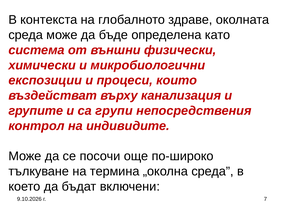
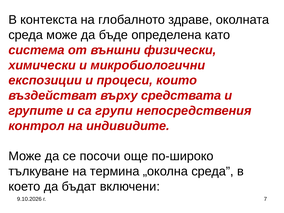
канализация: канализация -> средствата
